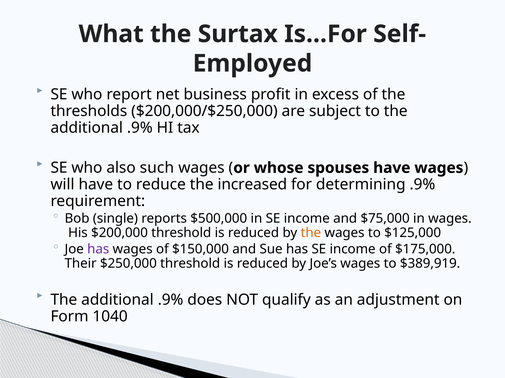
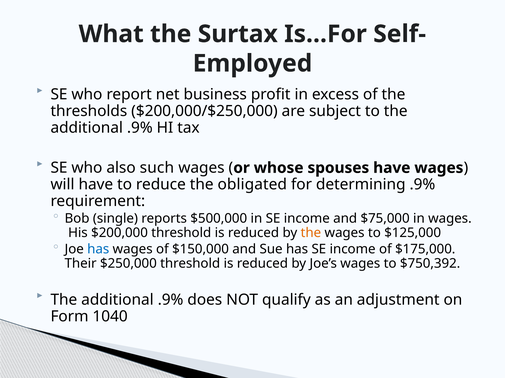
increased: increased -> obligated
has at (98, 250) colour: purple -> blue
$389,919: $389,919 -> $750,392
